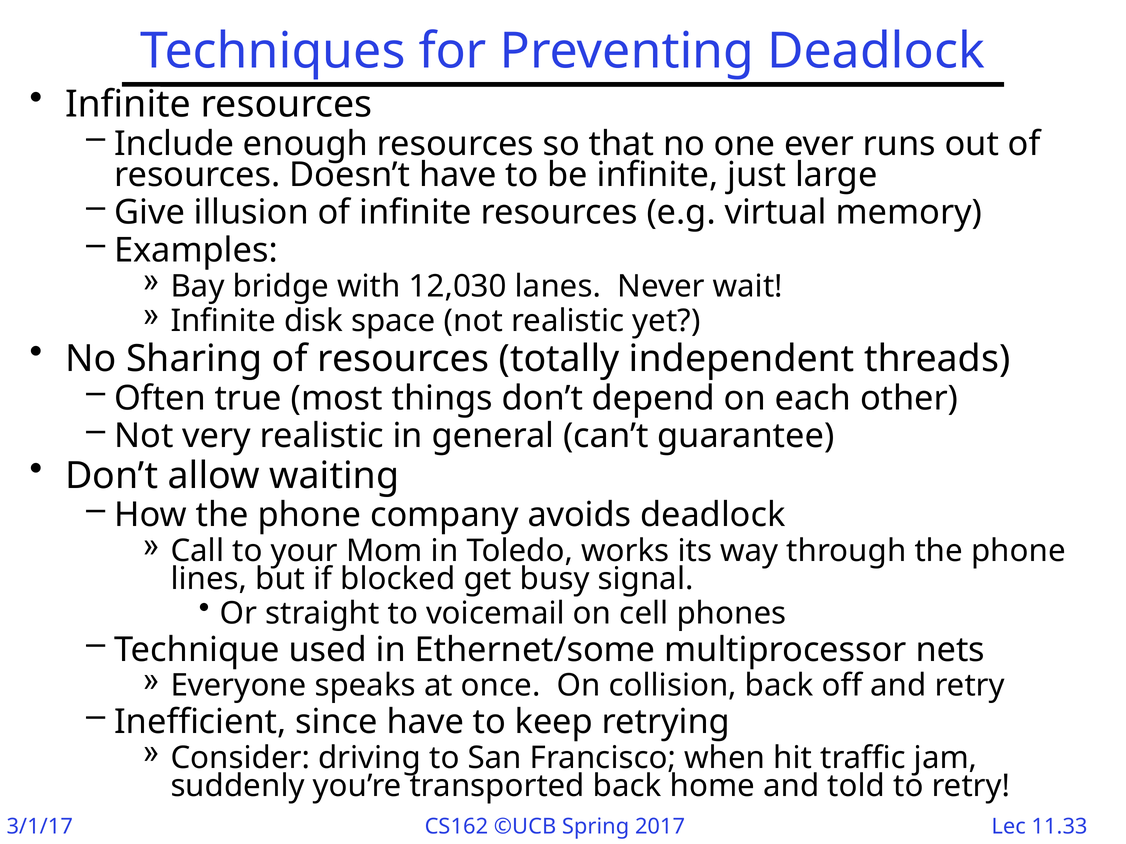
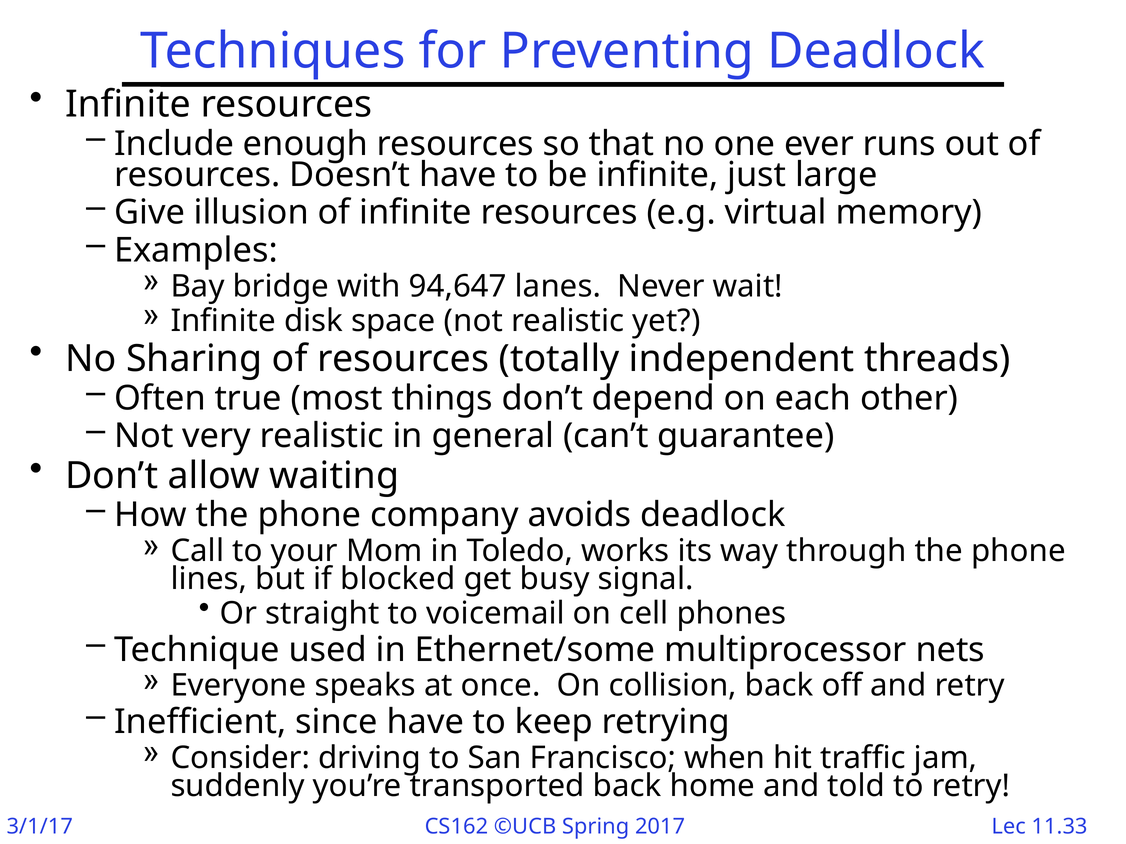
12,030: 12,030 -> 94,647
